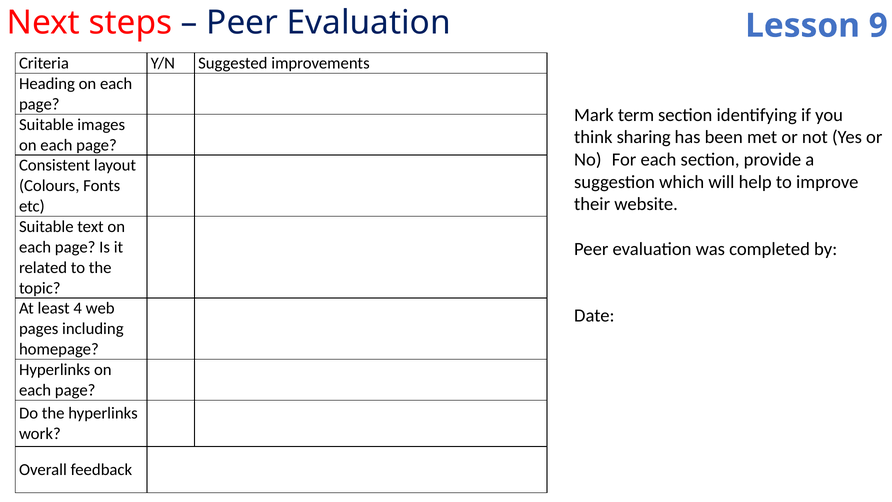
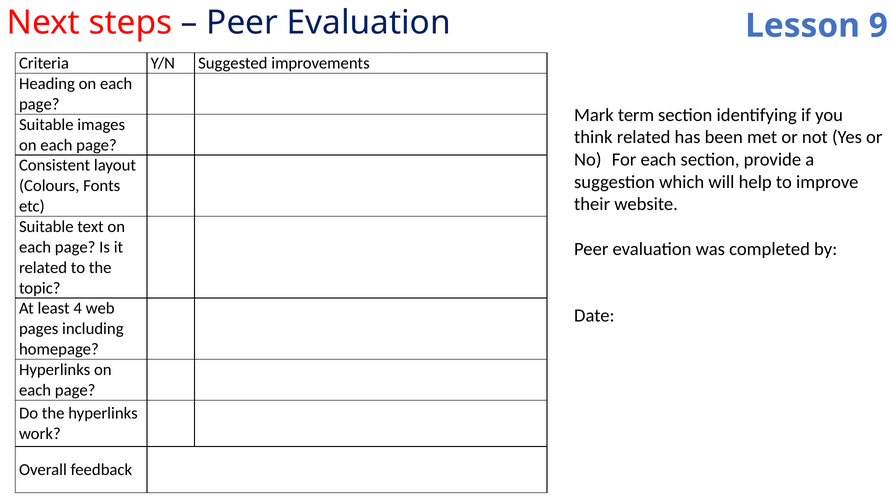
think sharing: sharing -> related
